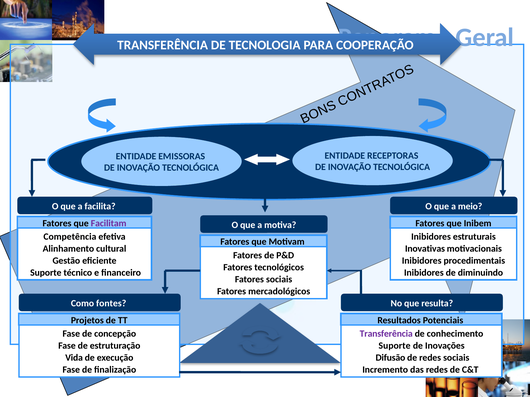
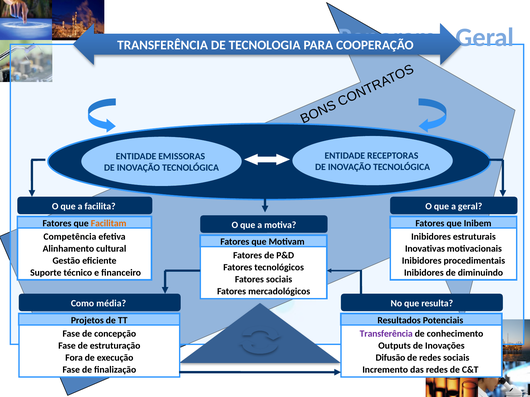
a meio: meio -> geral
Facilitam colour: purple -> orange
fontes: fontes -> média
Suporte at (395, 346): Suporte -> Outputs
Vida: Vida -> Fora
